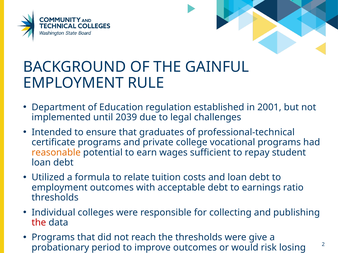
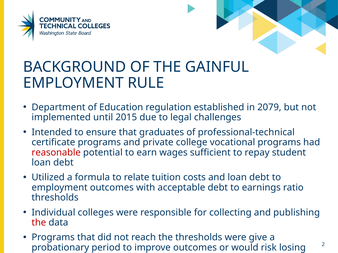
2001: 2001 -> 2079
2039: 2039 -> 2015
reasonable colour: orange -> red
